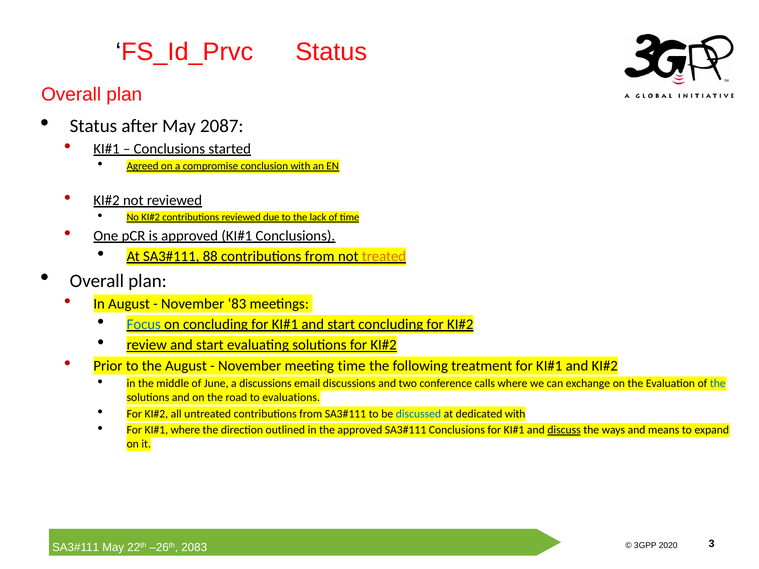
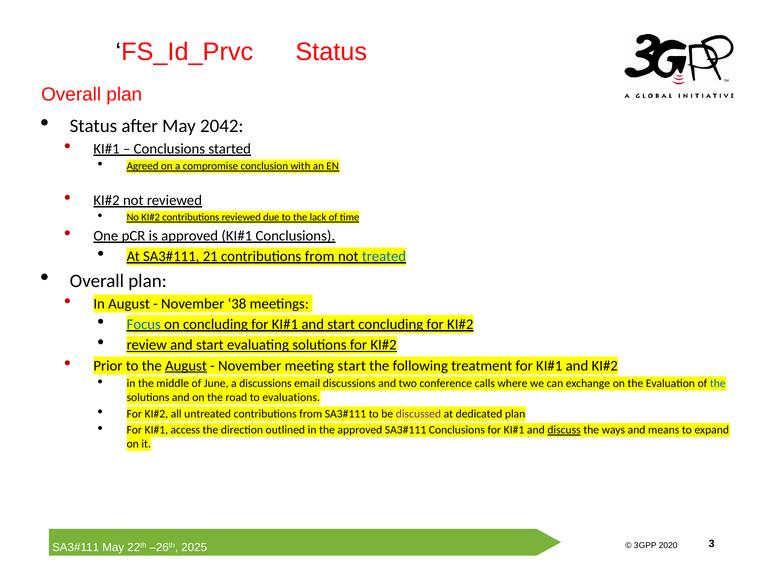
2087: 2087 -> 2042
88: 88 -> 21
treated colour: orange -> blue
83: 83 -> 38
August at (186, 366) underline: none -> present
meeting time: time -> start
discussed colour: blue -> purple
dedicated with: with -> plan
where at (185, 430): where -> access
2083: 2083 -> 2025
